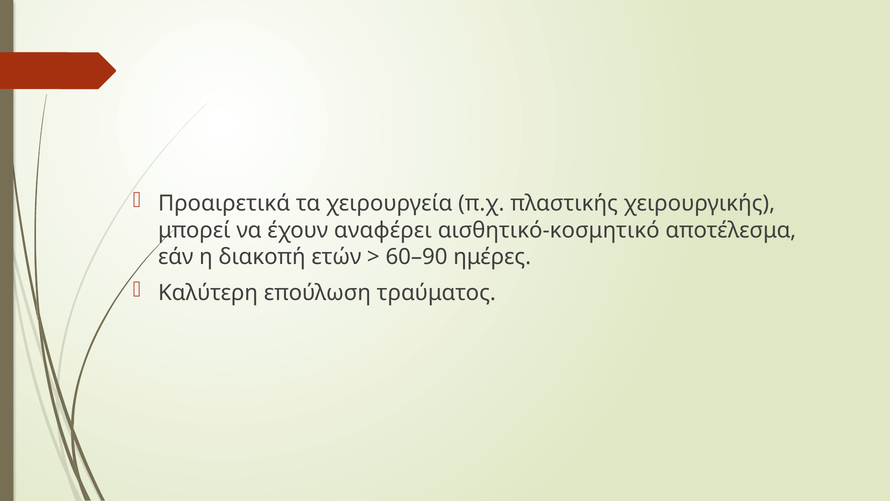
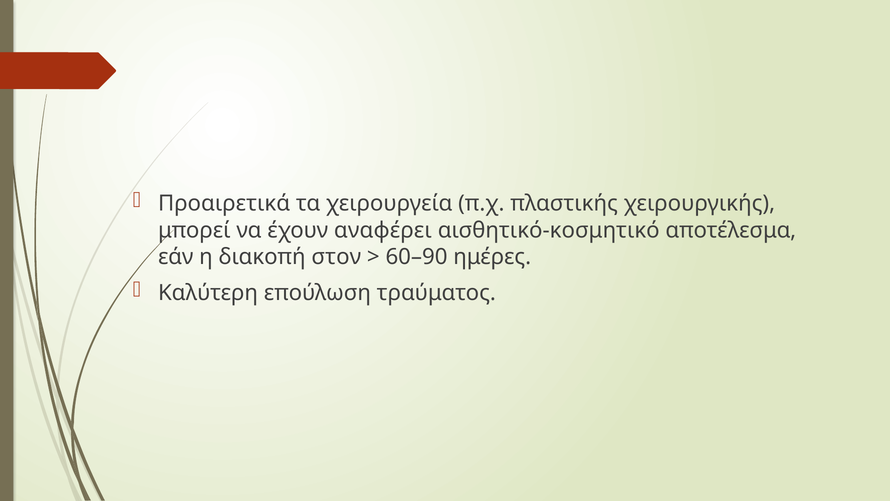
ετών: ετών -> στον
